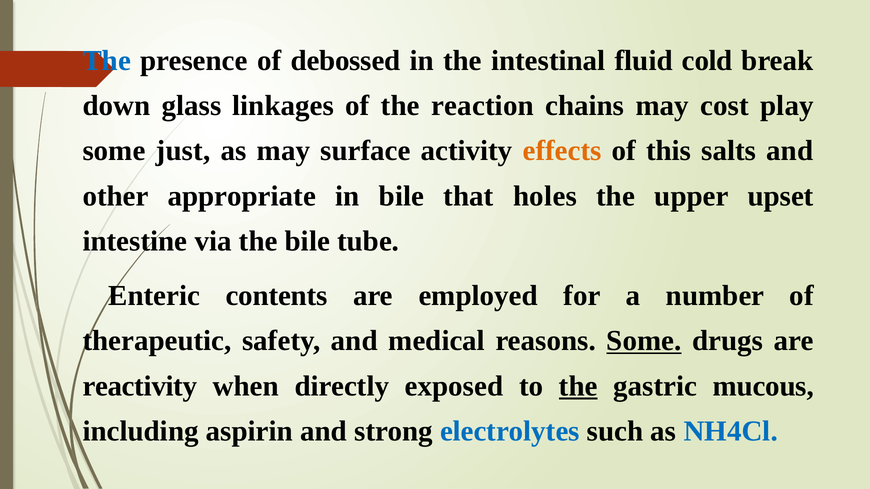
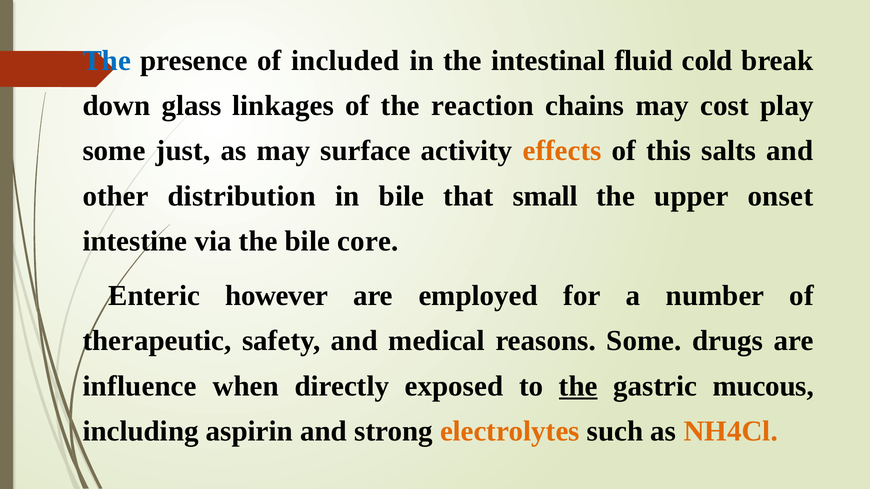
debossed: debossed -> included
appropriate: appropriate -> distribution
holes: holes -> small
upset: upset -> onset
tube: tube -> core
contents: contents -> however
Some at (644, 341) underline: present -> none
reactivity: reactivity -> influence
electrolytes colour: blue -> orange
NH4Cl colour: blue -> orange
